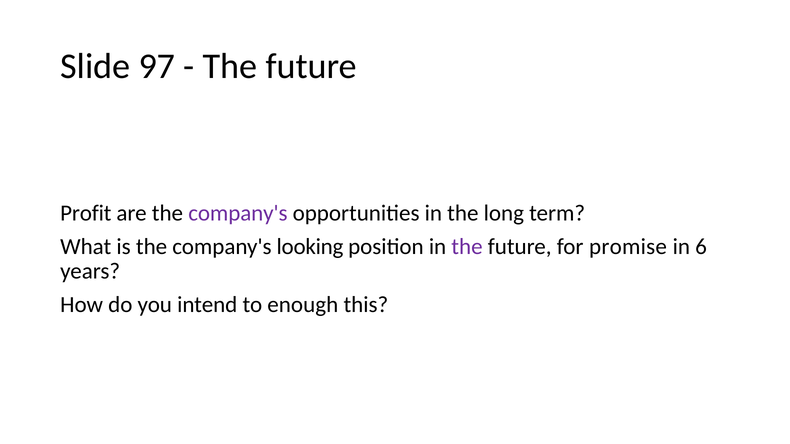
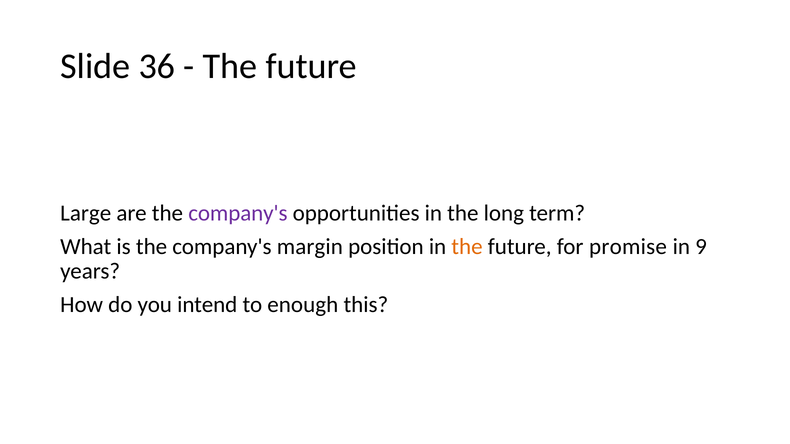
97: 97 -> 36
Profit: Profit -> Large
looking: looking -> margin
the at (467, 247) colour: purple -> orange
6: 6 -> 9
